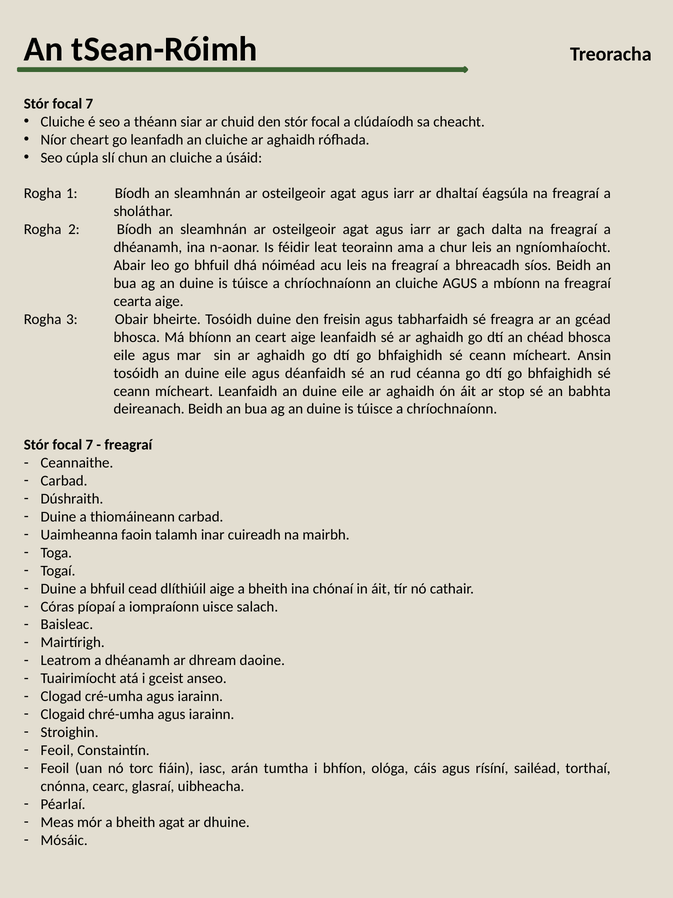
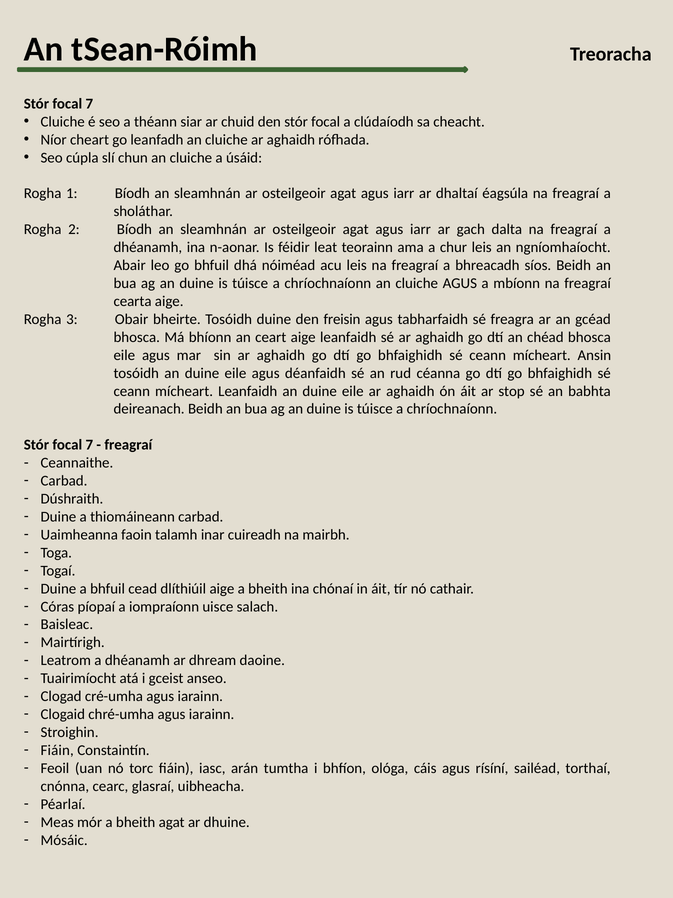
Feoil at (57, 750): Feoil -> Fiáin
